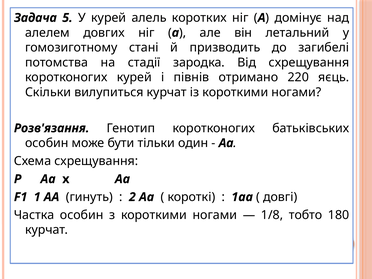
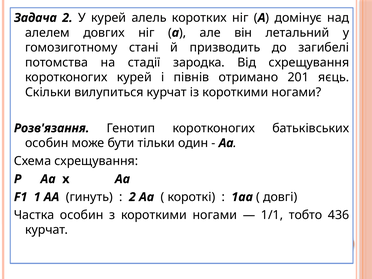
Задача 5: 5 -> 2
220: 220 -> 201
1/8: 1/8 -> 1/1
180: 180 -> 436
